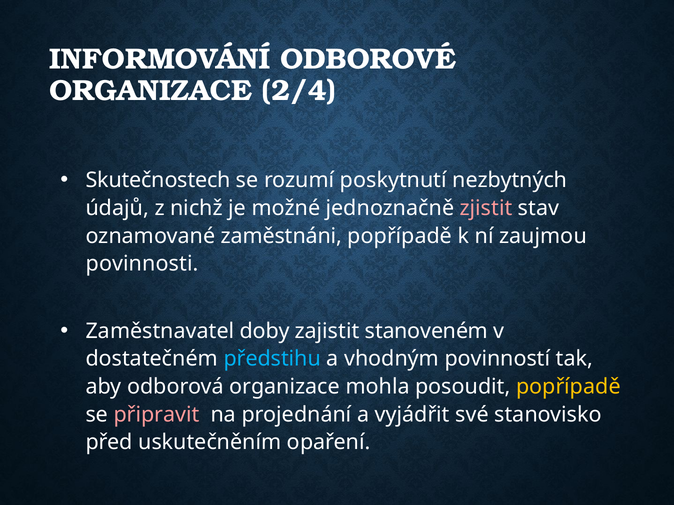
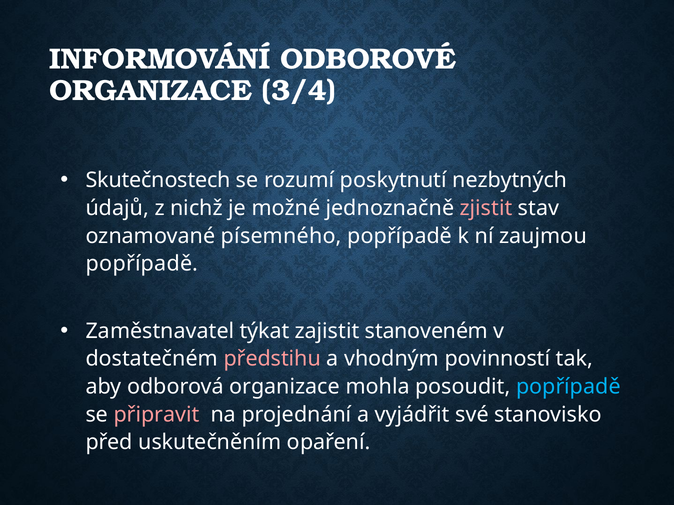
2/4: 2/4 -> 3/4
zaměstnáni: zaměstnáni -> písemného
povinnosti at (142, 264): povinnosti -> popřípadě
doby: doby -> týkat
předstihu colour: light blue -> pink
popřípadě at (568, 387) colour: yellow -> light blue
